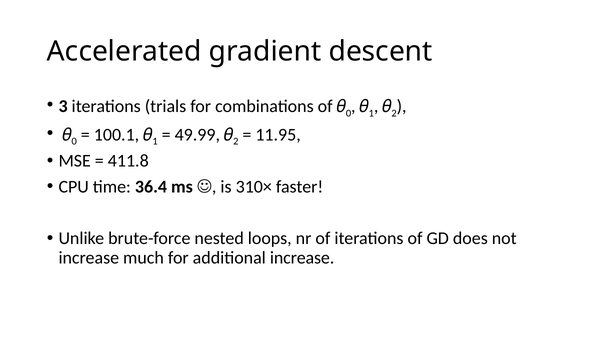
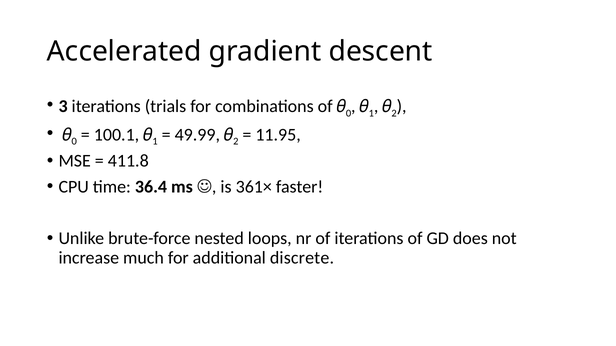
310×: 310× -> 361×
additional increase: increase -> discrete
